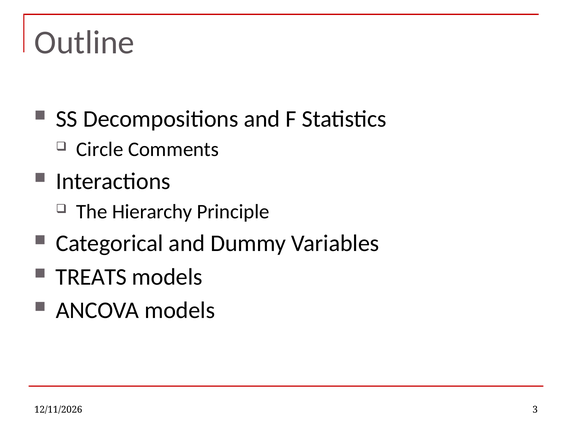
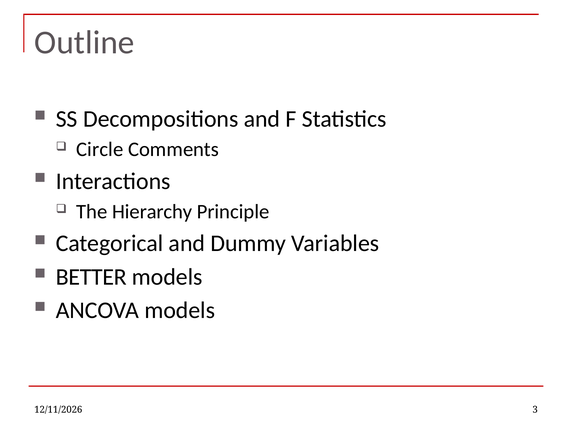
TREATS: TREATS -> BETTER
